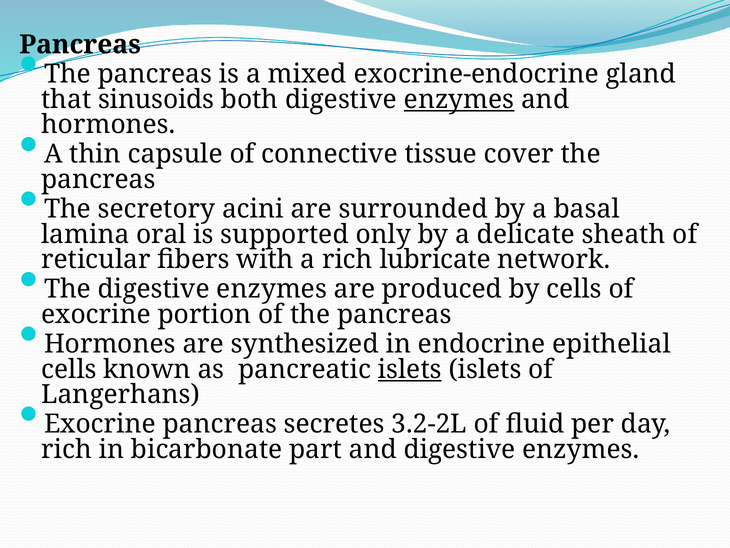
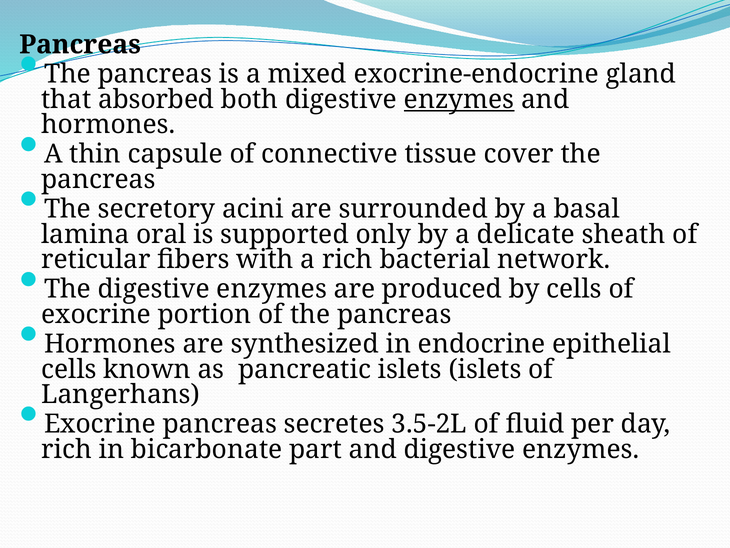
sinusoids: sinusoids -> absorbed
lubricate: lubricate -> bacterial
islets at (410, 369) underline: present -> none
3.2-2L: 3.2-2L -> 3.5-2L
